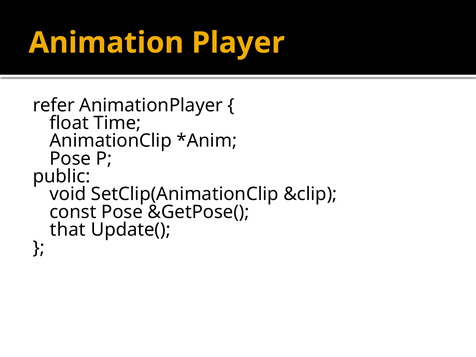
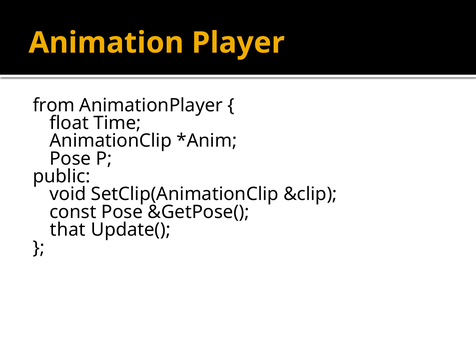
refer: refer -> from
